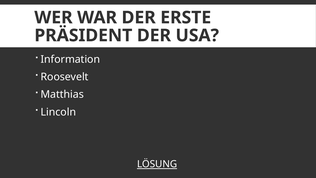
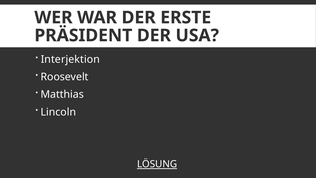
Information: Information -> Interjektion
